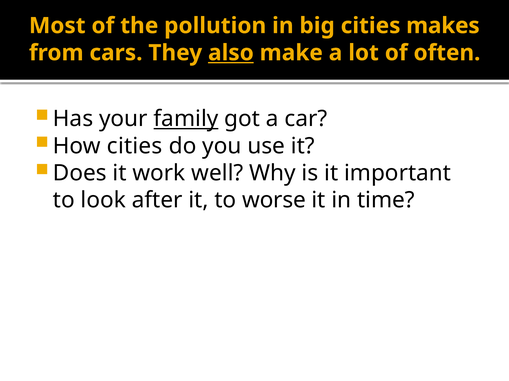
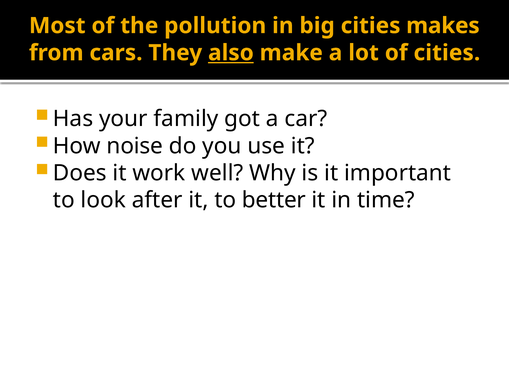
of often: often -> cities
family underline: present -> none
How cities: cities -> noise
worse: worse -> better
